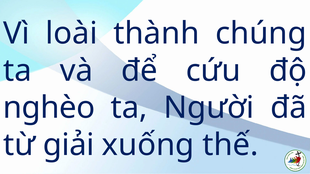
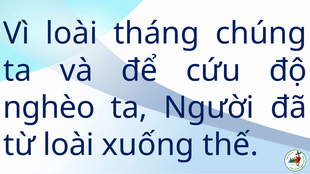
thành: thành -> tháng
từ giải: giải -> loài
